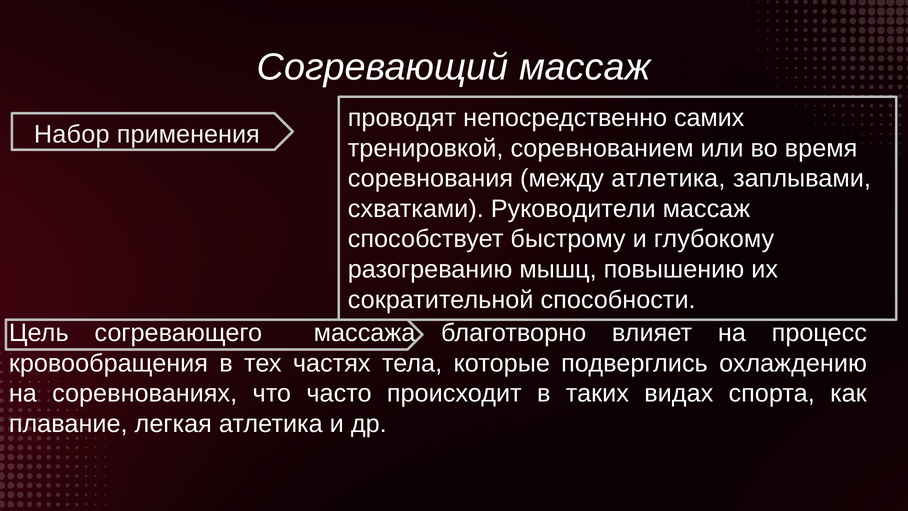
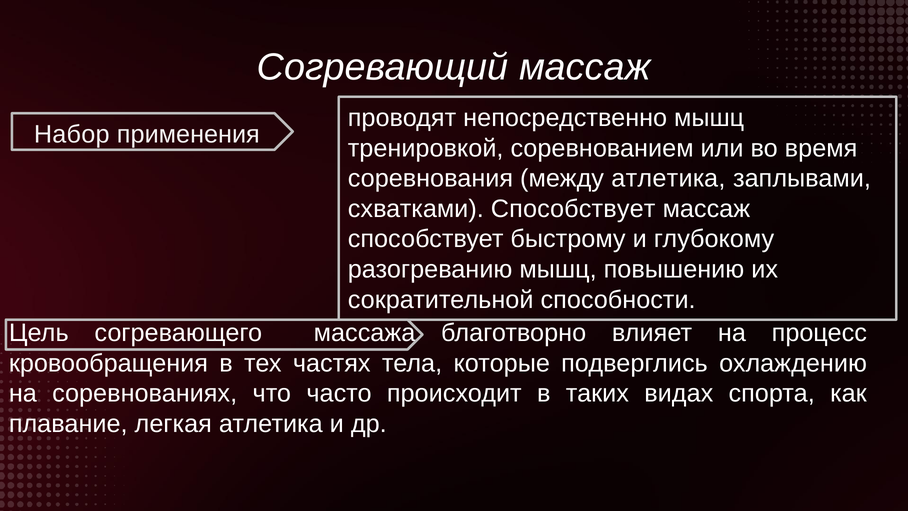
непосредственно самих: самих -> мышц
схватками Руководители: Руководители -> Способствует
